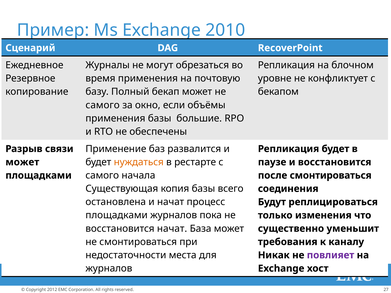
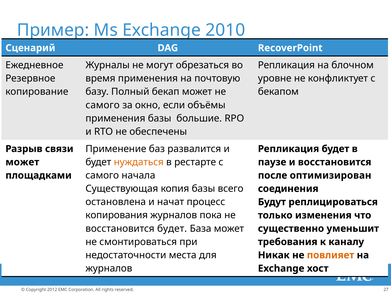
после смонтироваться: смонтироваться -> оптимизирован
площадками at (117, 215): площадками -> копирования
восстановится начат: начат -> будет
повлияет colour: purple -> orange
